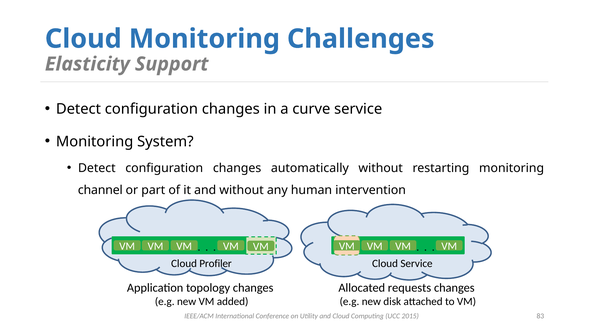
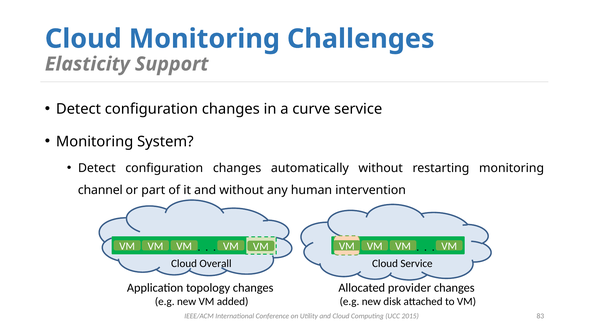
Profiler: Profiler -> Overall
requests: requests -> provider
